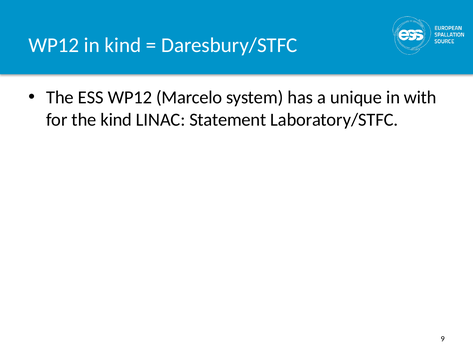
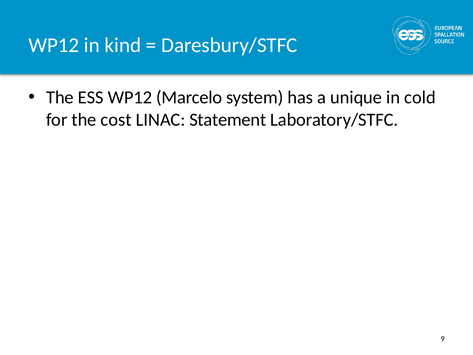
with: with -> cold
the kind: kind -> cost
